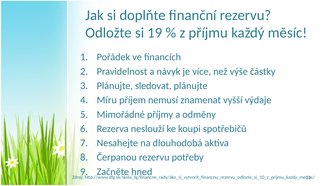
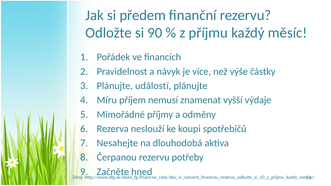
doplňte: doplňte -> předem
19: 19 -> 90
sledovat: sledovat -> událostí
